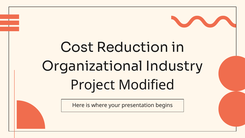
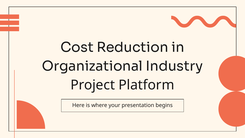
Modified: Modified -> Platform
